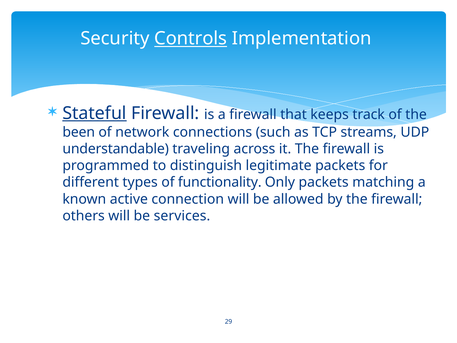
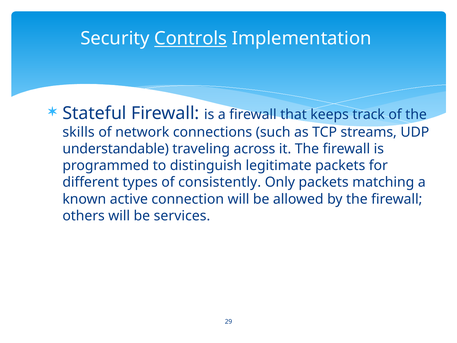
Stateful underline: present -> none
been: been -> skills
functionality: functionality -> consistently
